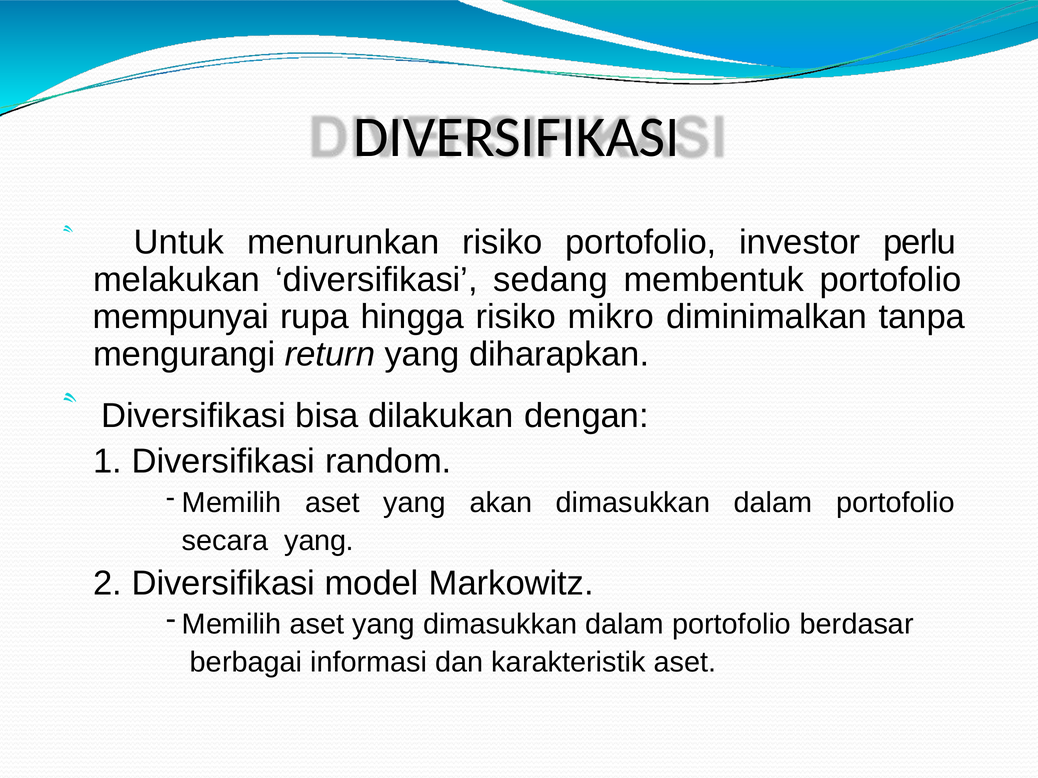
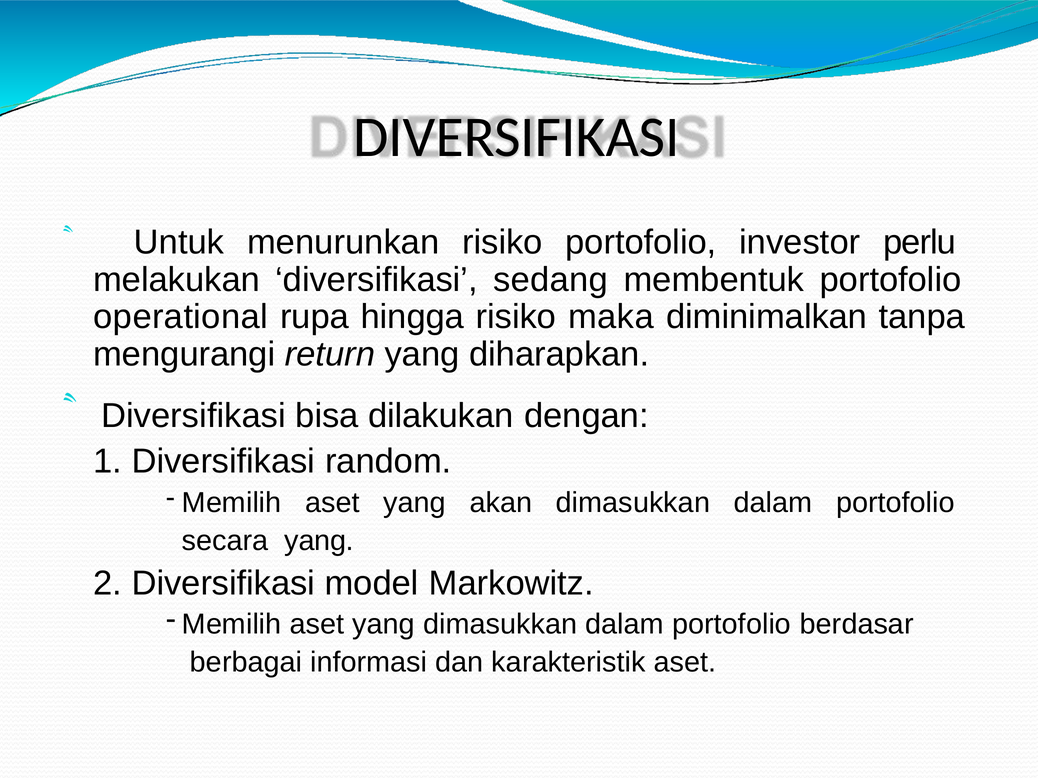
mempunyai: mempunyai -> operational
mikro: mikro -> maka
